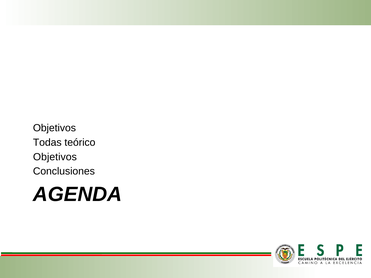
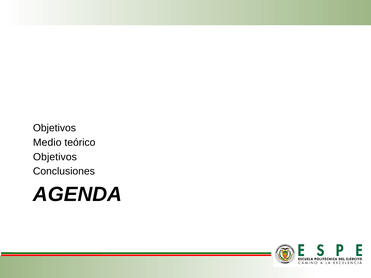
Todas: Todas -> Medio
